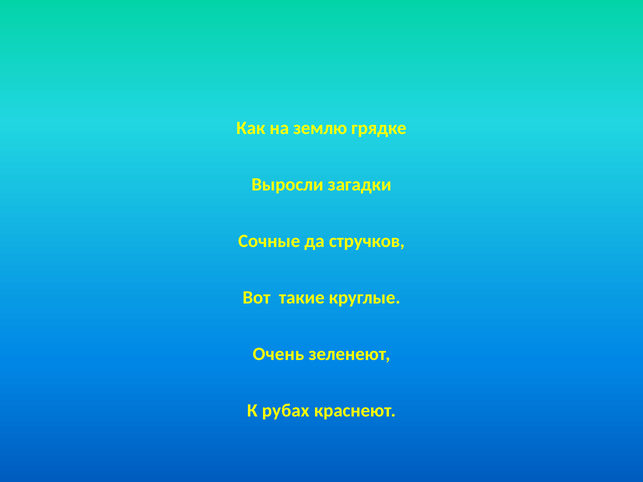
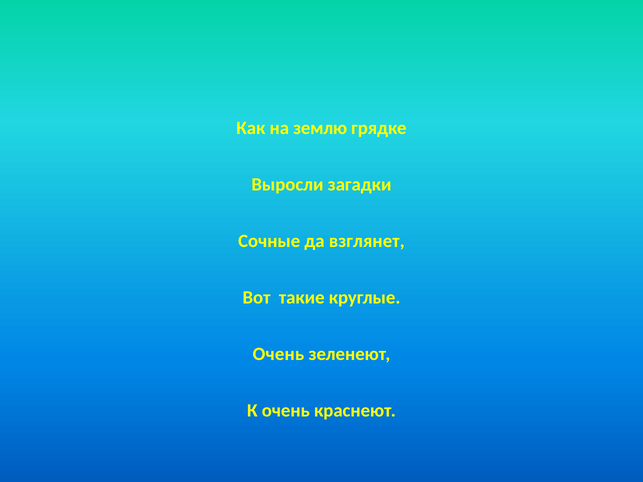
стручков: стручков -> взглянет
К рубах: рубах -> очень
